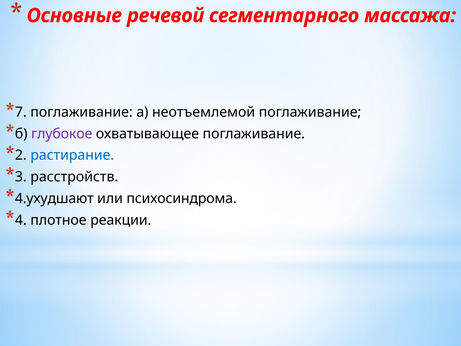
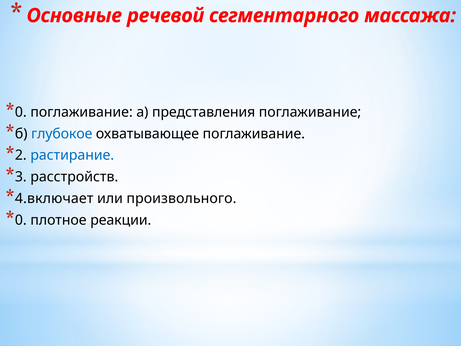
7 at (21, 112): 7 -> 0
неотъемлемой: неотъемлемой -> представления
глубокое colour: purple -> blue
4.ухудшают: 4.ухудшают -> 4.включает
психосиндрома: психосиндрома -> произвольного
4 at (21, 220): 4 -> 0
